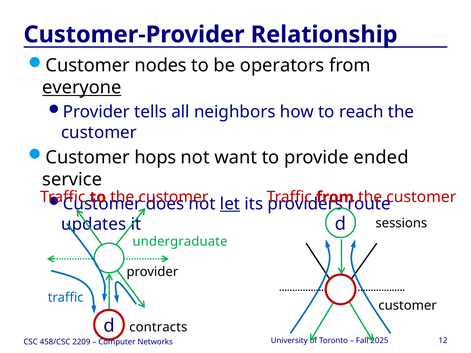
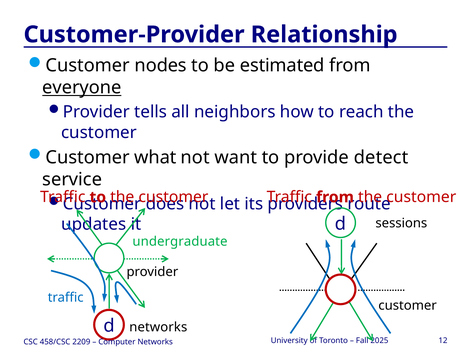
operators: operators -> estimated
hops: hops -> what
ended: ended -> detect
let underline: present -> none
contracts at (158, 327): contracts -> networks
